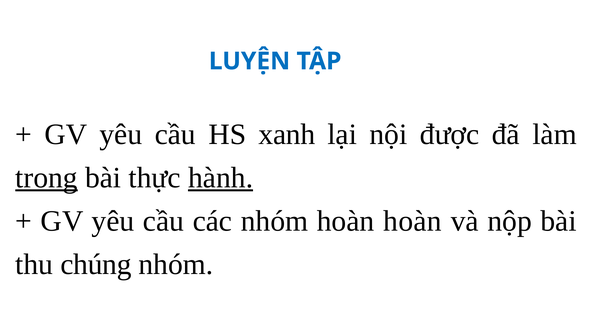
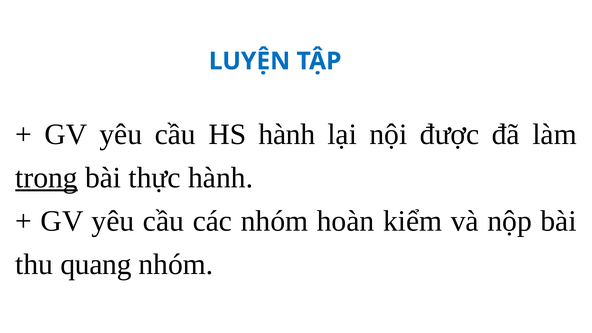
HS xanh: xanh -> hành
hành at (221, 178) underline: present -> none
hoàn hoàn: hoàn -> kiểm
chúng: chúng -> quang
